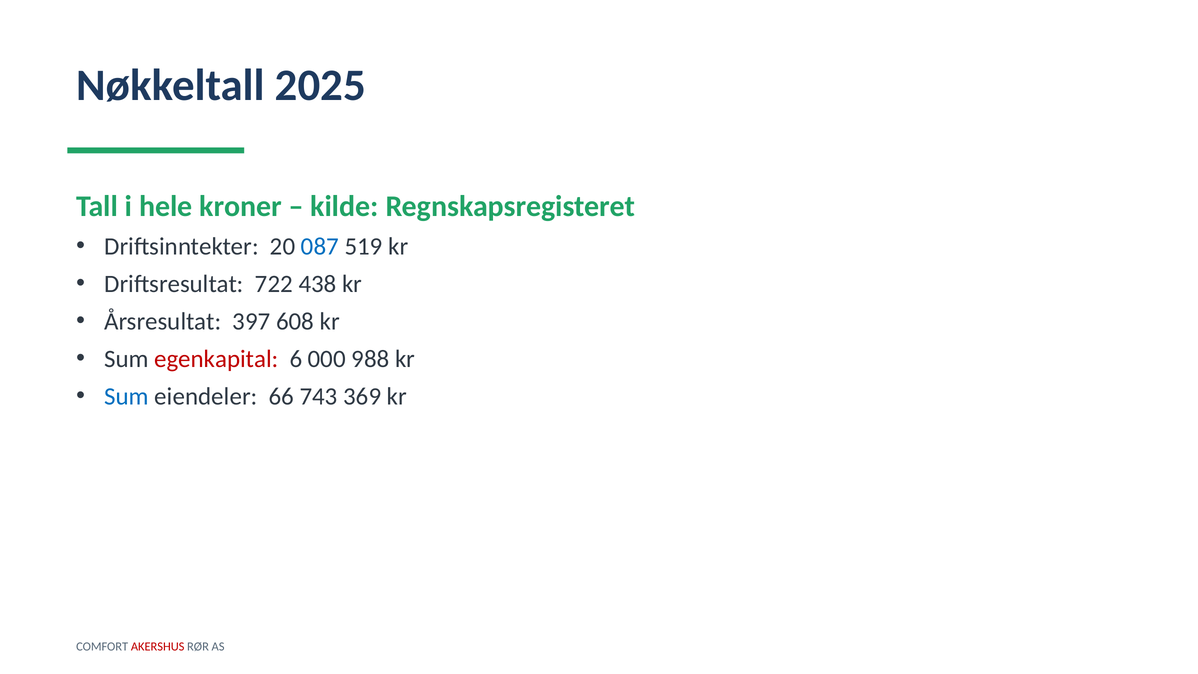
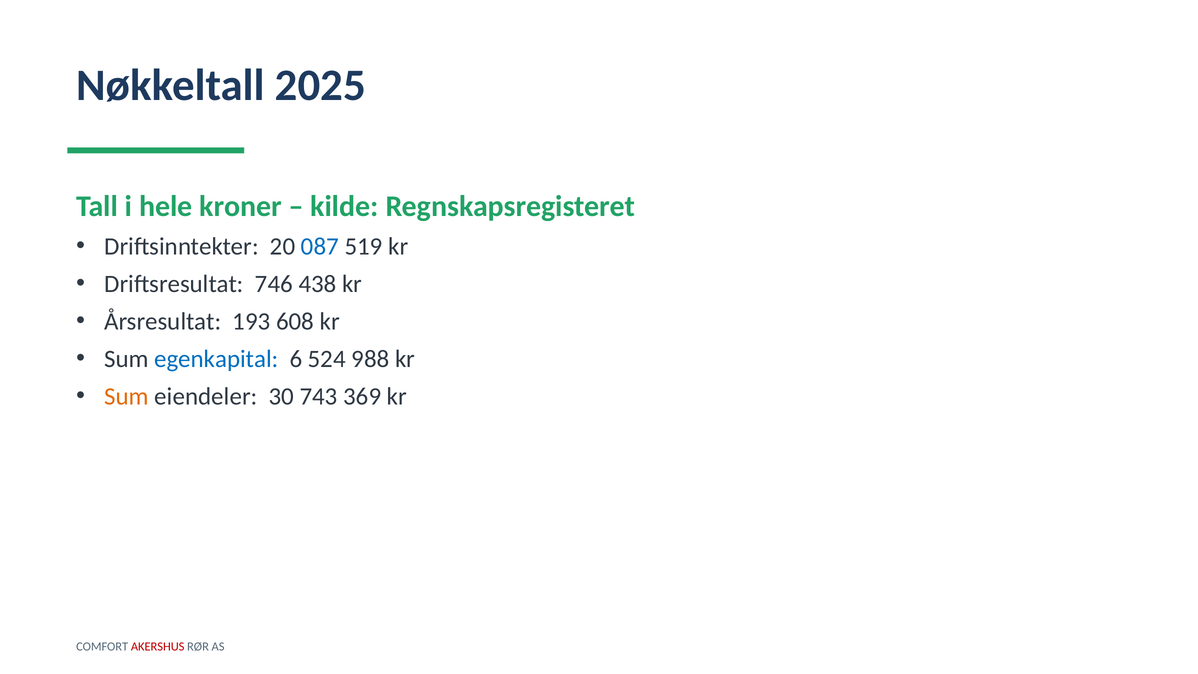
722: 722 -> 746
397: 397 -> 193
egenkapital colour: red -> blue
000: 000 -> 524
Sum at (127, 396) colour: blue -> orange
66: 66 -> 30
